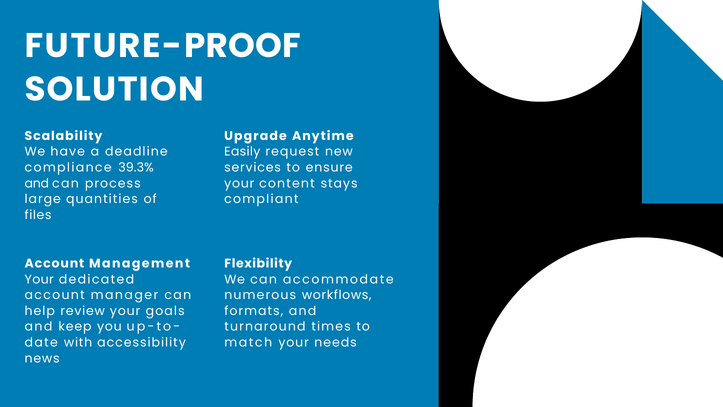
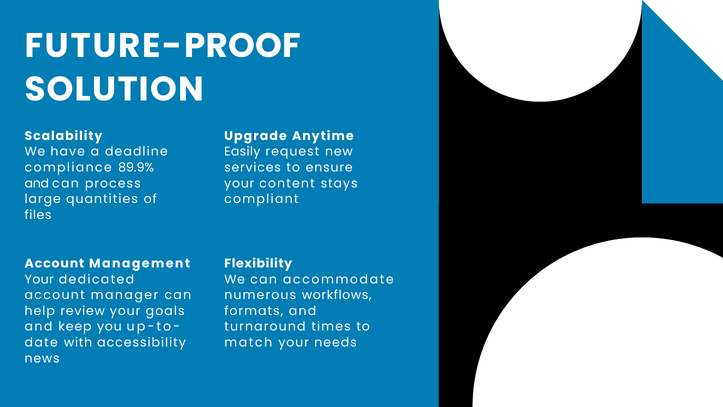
39.3%: 39.3% -> 89.9%
